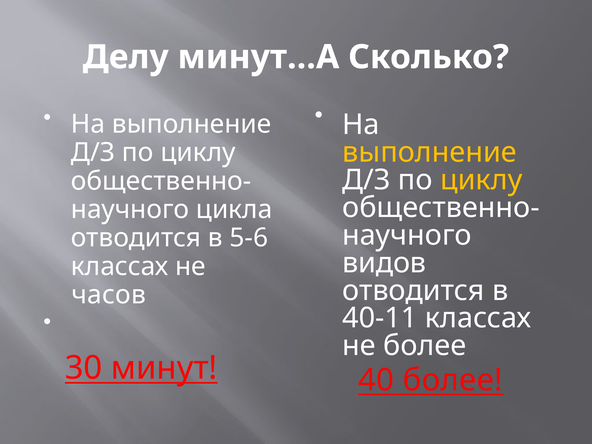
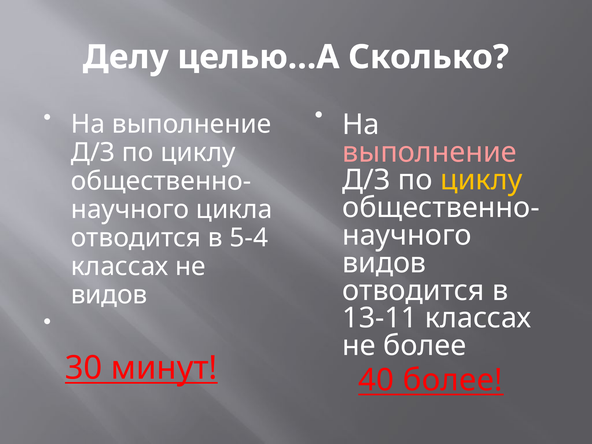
минут…А: минут…А -> целью…А
выполнение at (430, 152) colour: yellow -> pink
5-6: 5-6 -> 5-4
часов at (109, 295): часов -> видов
40-11: 40-11 -> 13-11
